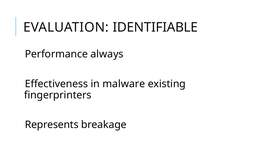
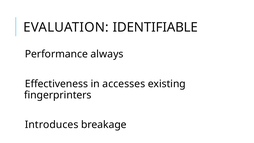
malware: malware -> accesses
Represents: Represents -> Introduces
